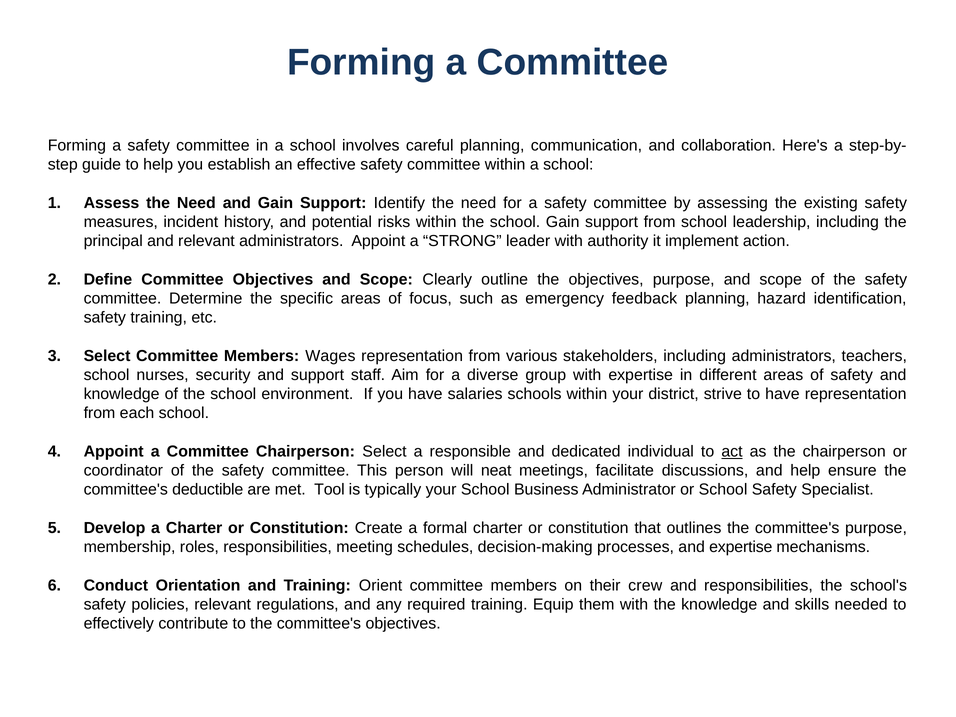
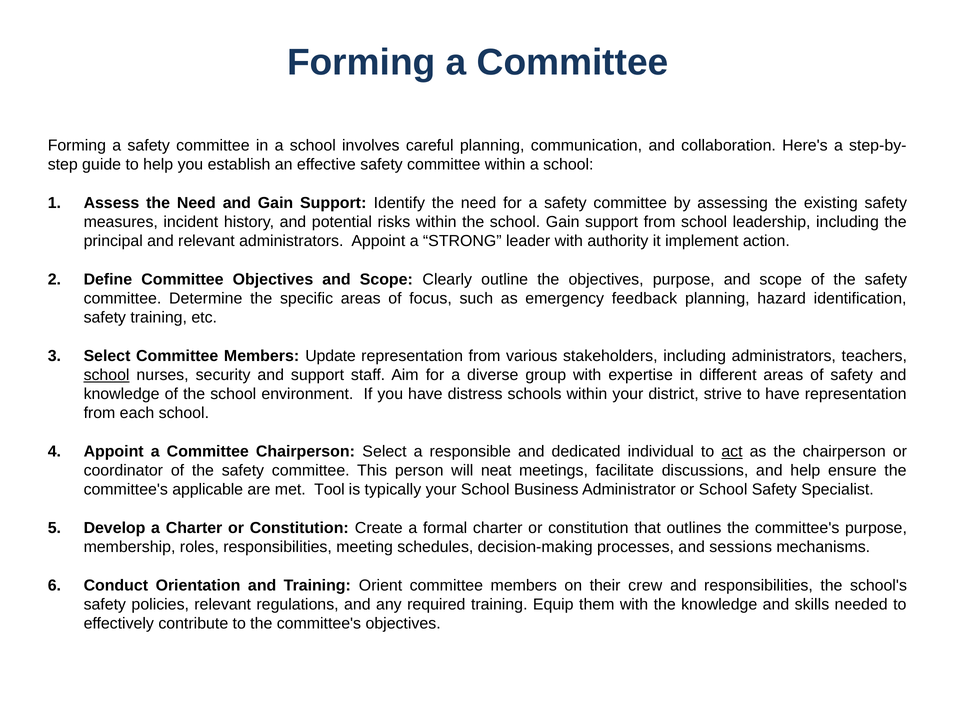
Wages: Wages -> Update
school at (107, 375) underline: none -> present
salaries: salaries -> distress
deductible: deductible -> applicable
and expertise: expertise -> sessions
